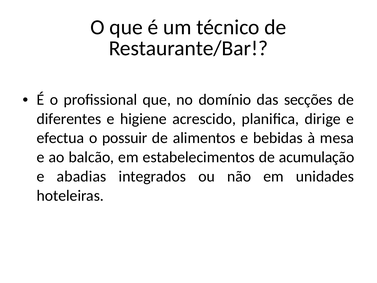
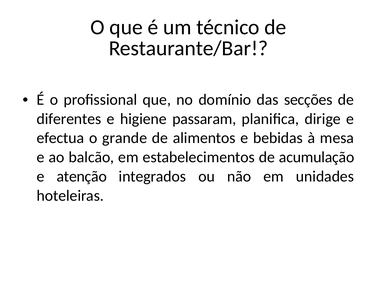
acrescido: acrescido -> passaram
possuir: possuir -> grande
abadias: abadias -> atenção
